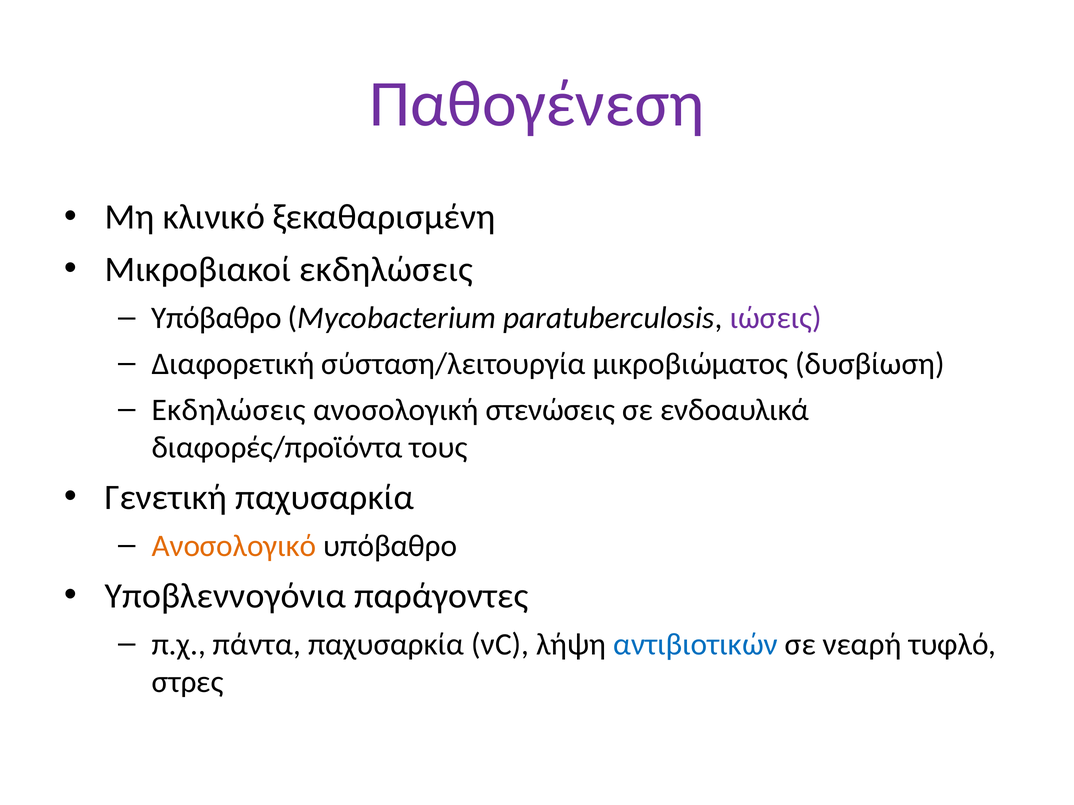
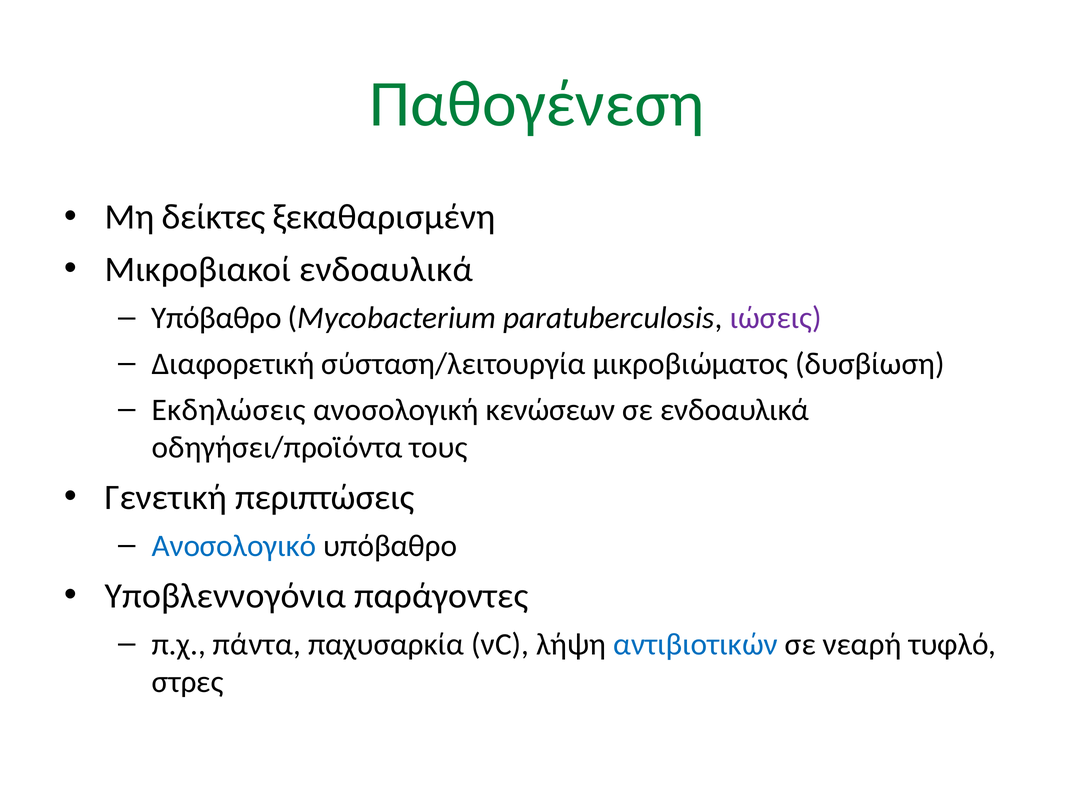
Παθογένεση colour: purple -> green
κλινικό: κλινικό -> δείκτες
Μικροβιακοί εκδηλώσεις: εκδηλώσεις -> ενδοαυλικά
στενώσεις: στενώσεις -> κενώσεων
διαφορές/προϊόντα: διαφορές/προϊόντα -> οδηγήσει/προϊόντα
Γενετική παχυσαρκία: παχυσαρκία -> περιπτώσεις
Ανοσολογικό colour: orange -> blue
